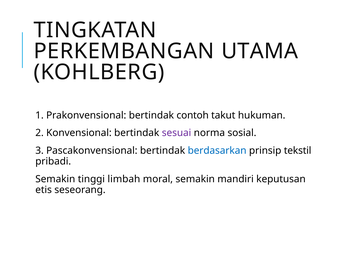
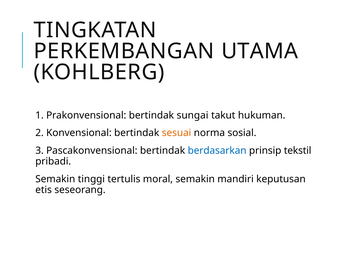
contoh: contoh -> sungai
sesuai colour: purple -> orange
limbah: limbah -> tertulis
